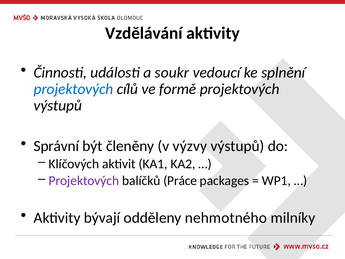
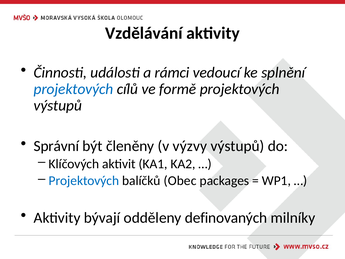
soukr: soukr -> rámci
Projektových at (84, 181) colour: purple -> blue
Práce: Práce -> Obec
nehmotného: nehmotného -> definovaných
